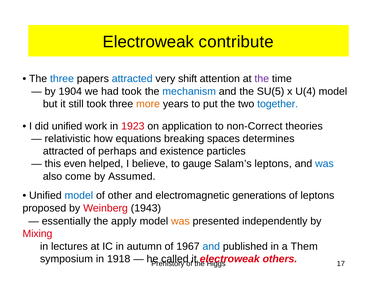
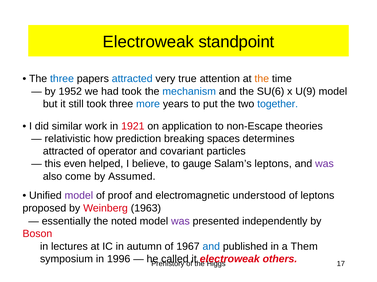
contribute: contribute -> standpoint
shift: shift -> true
the at (262, 79) colour: purple -> orange
1904: 1904 -> 1952
SU(5: SU(5 -> SU(6
U(4: U(4 -> U(9
more colour: orange -> blue
did unified: unified -> similar
1923: 1923 -> 1921
non-Correct: non-Correct -> non-Escape
equations: equations -> prediction
perhaps: perhaps -> operator
existence: existence -> covariant
was at (324, 164) colour: blue -> purple
model at (79, 196) colour: blue -> purple
other: other -> proof
generations: generations -> understood
1943: 1943 -> 1963
apply: apply -> noted
was at (180, 222) colour: orange -> purple
Mixing: Mixing -> Boson
1918: 1918 -> 1996
